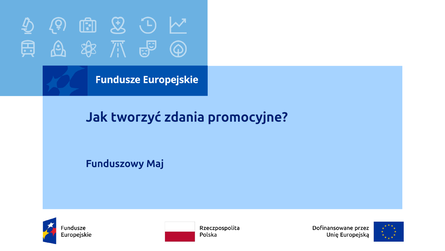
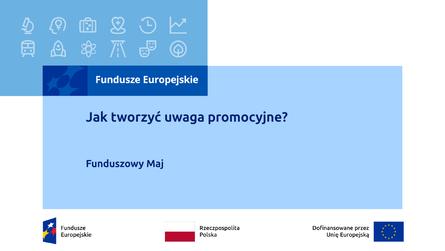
zdania: zdania -> uwaga
